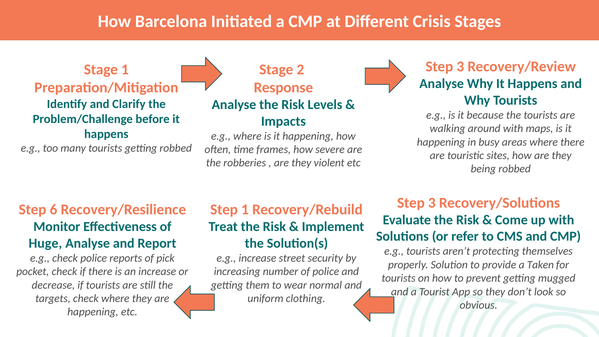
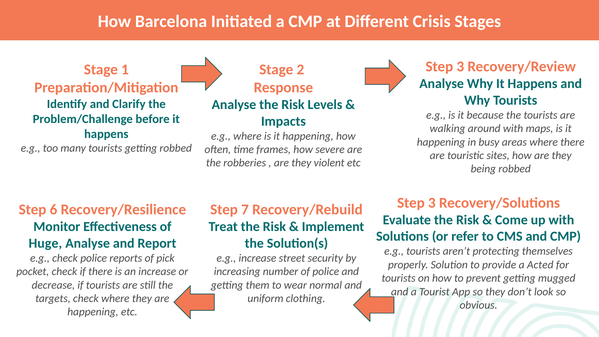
Step 1: 1 -> 7
Taken: Taken -> Acted
